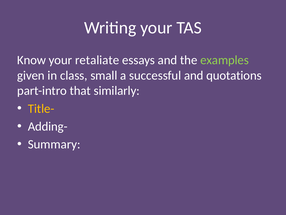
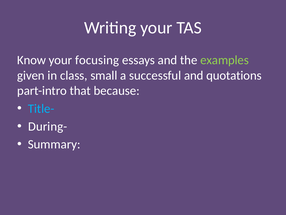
retaliate: retaliate -> focusing
similarly: similarly -> because
Title- colour: yellow -> light blue
Adding-: Adding- -> During-
